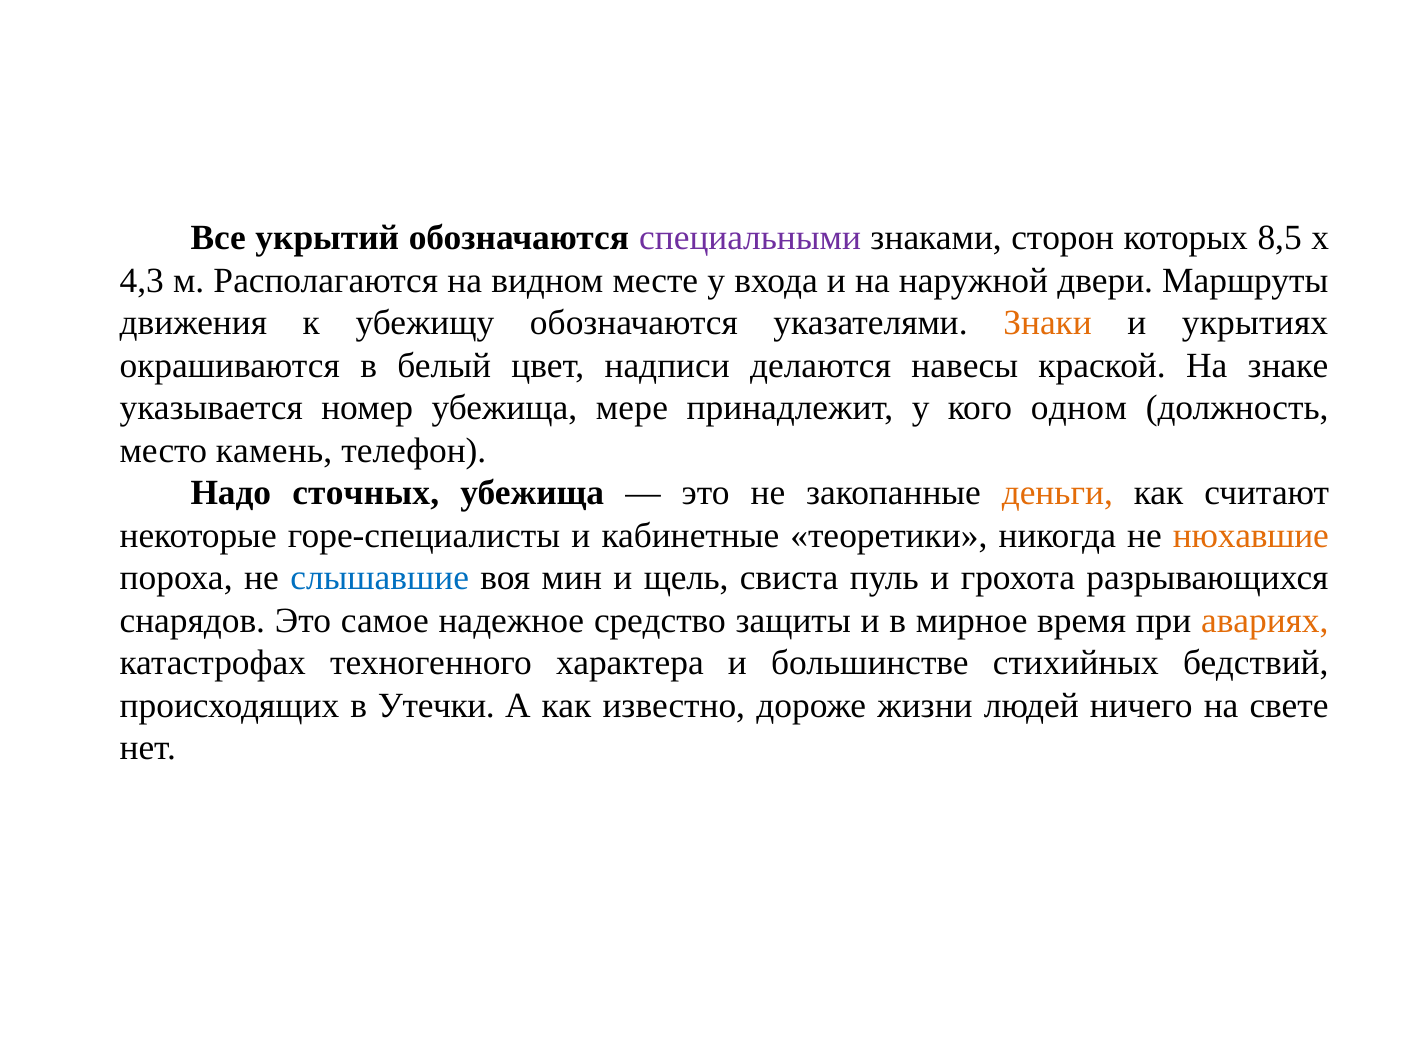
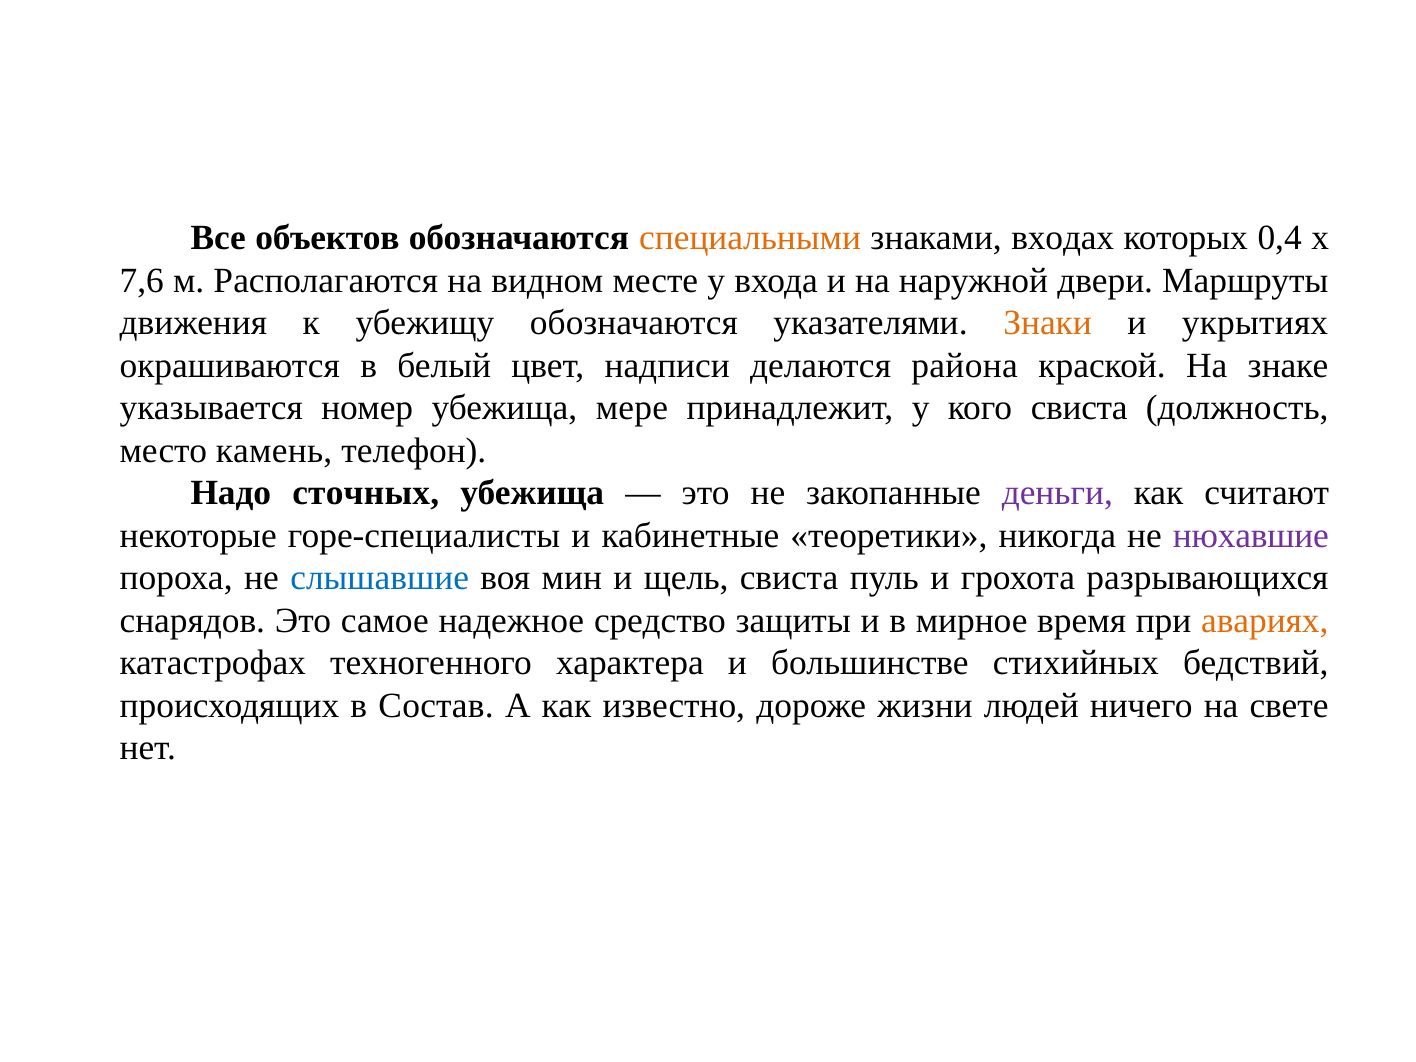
укрытий: укрытий -> объектов
специальными colour: purple -> orange
сторон: сторон -> входах
8,5: 8,5 -> 0,4
4,3: 4,3 -> 7,6
навесы: навесы -> района
кого одном: одном -> свиста
деньги colour: orange -> purple
нюхавшие colour: orange -> purple
Утечки: Утечки -> Состав
